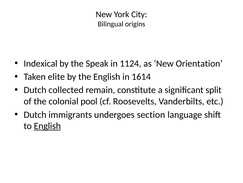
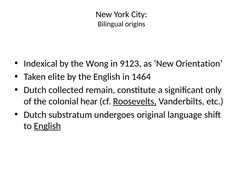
Speak: Speak -> Wong
1124: 1124 -> 9123
1614: 1614 -> 1464
split: split -> only
pool: pool -> hear
Roosevelts underline: none -> present
immigrants: immigrants -> substratum
section: section -> original
